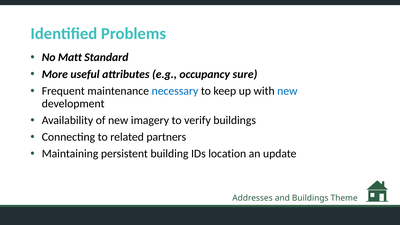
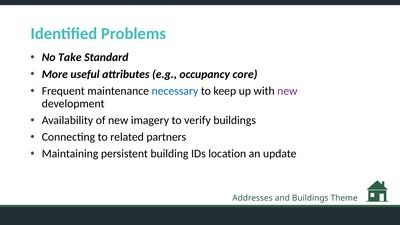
Matt: Matt -> Take
sure: sure -> core
new at (287, 91) colour: blue -> purple
